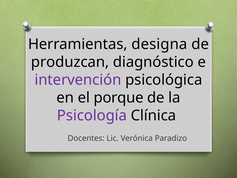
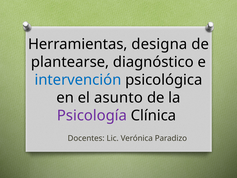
produzcan: produzcan -> plantearse
intervención colour: purple -> blue
porque: porque -> asunto
